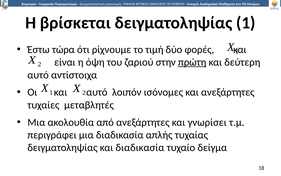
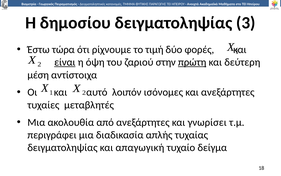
βρίσκεται: βρίσκεται -> δημοσίου
δειγματοληψίας 1: 1 -> 3
είναι underline: none -> present
αυτό at (38, 75): αυτό -> μέση
και διαδικασία: διαδικασία -> απαγωγική
